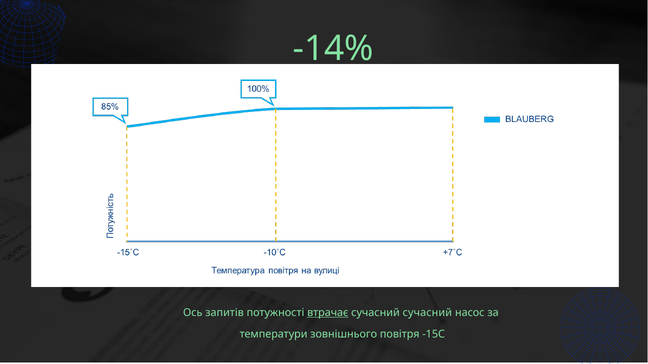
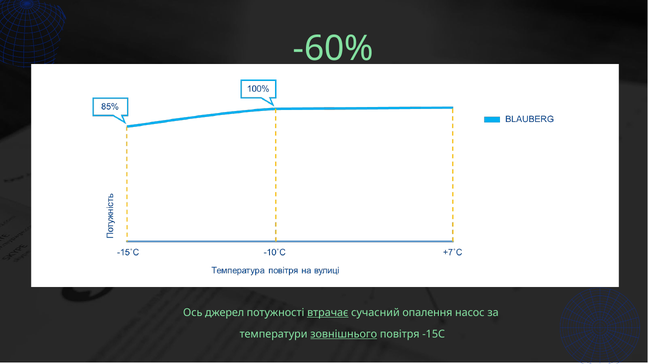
-14%: -14% -> -60%
запитів: запитів -> джерел
сучасний сучасний: сучасний -> опалення
зовнішнього underline: none -> present
